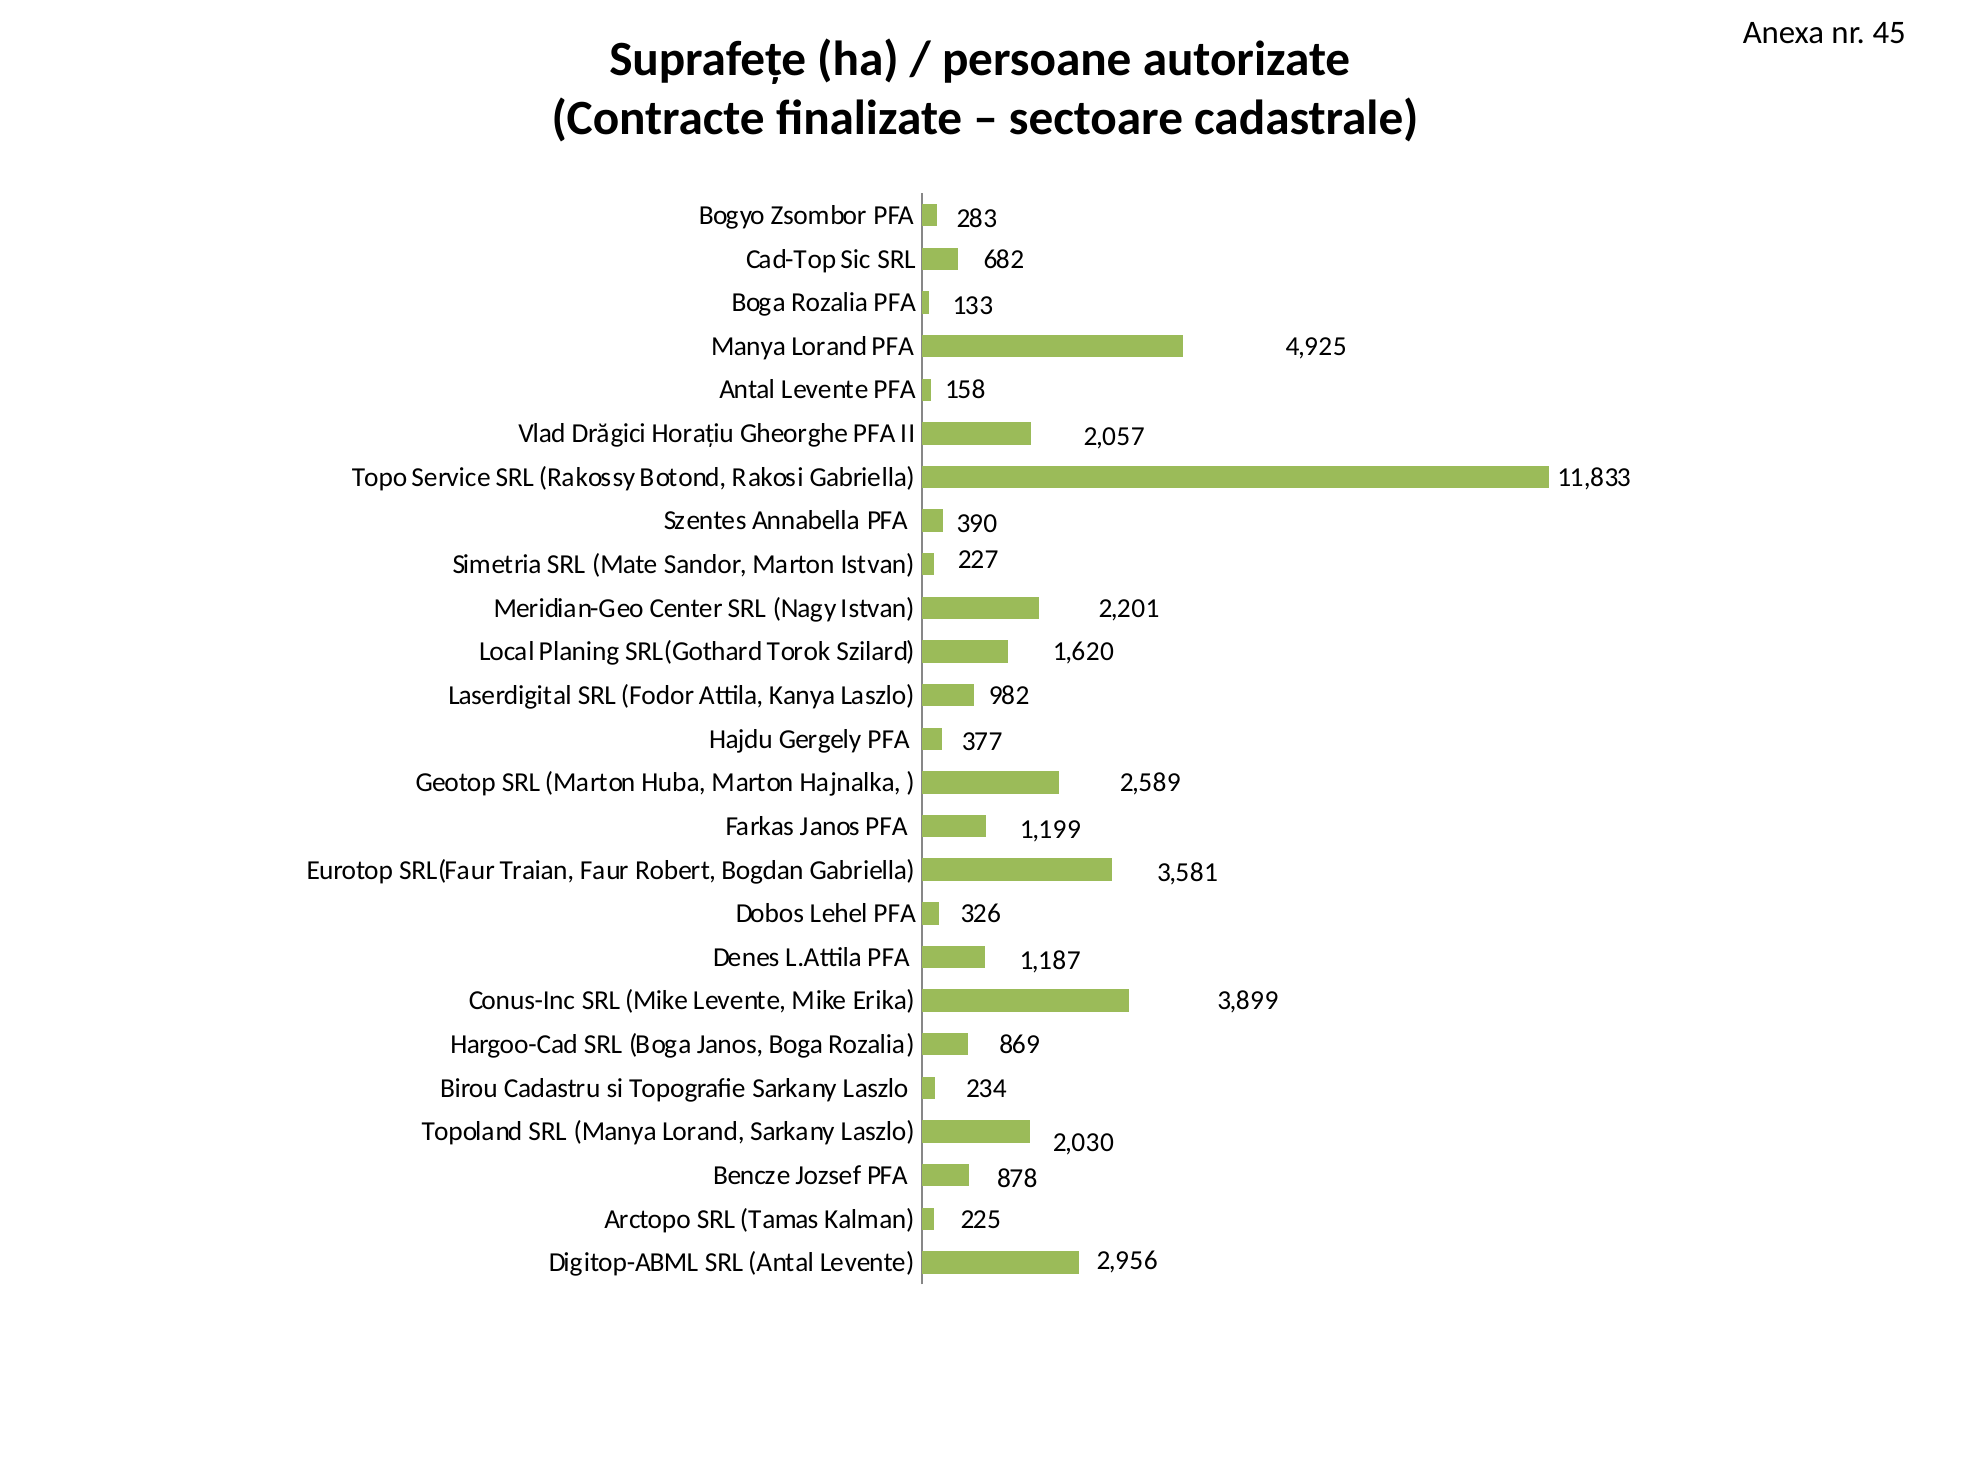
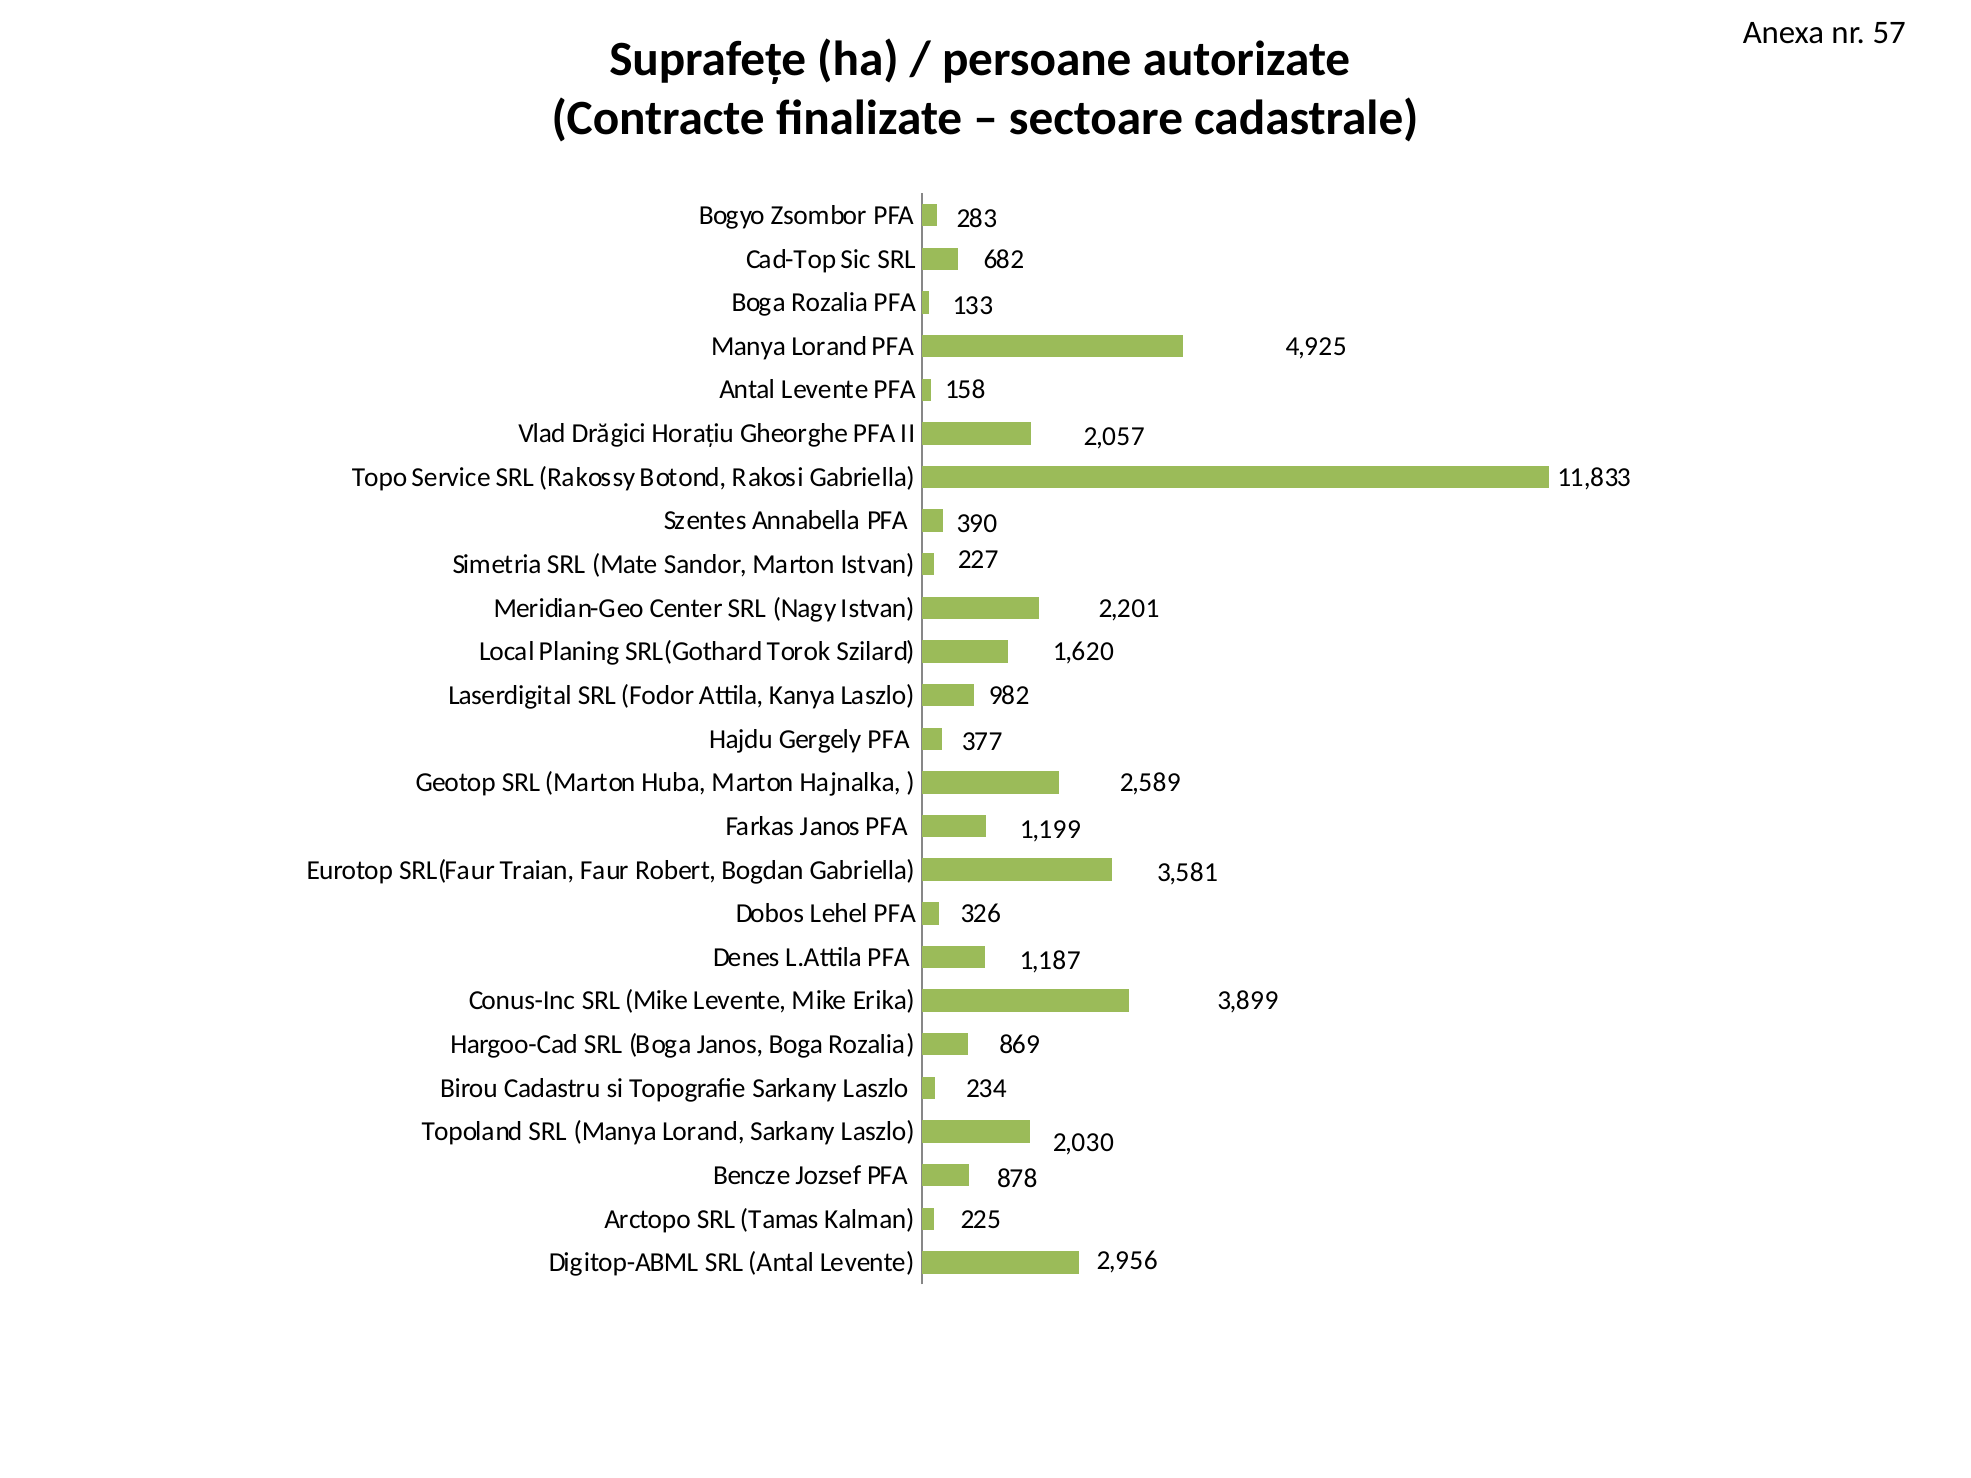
45: 45 -> 57
